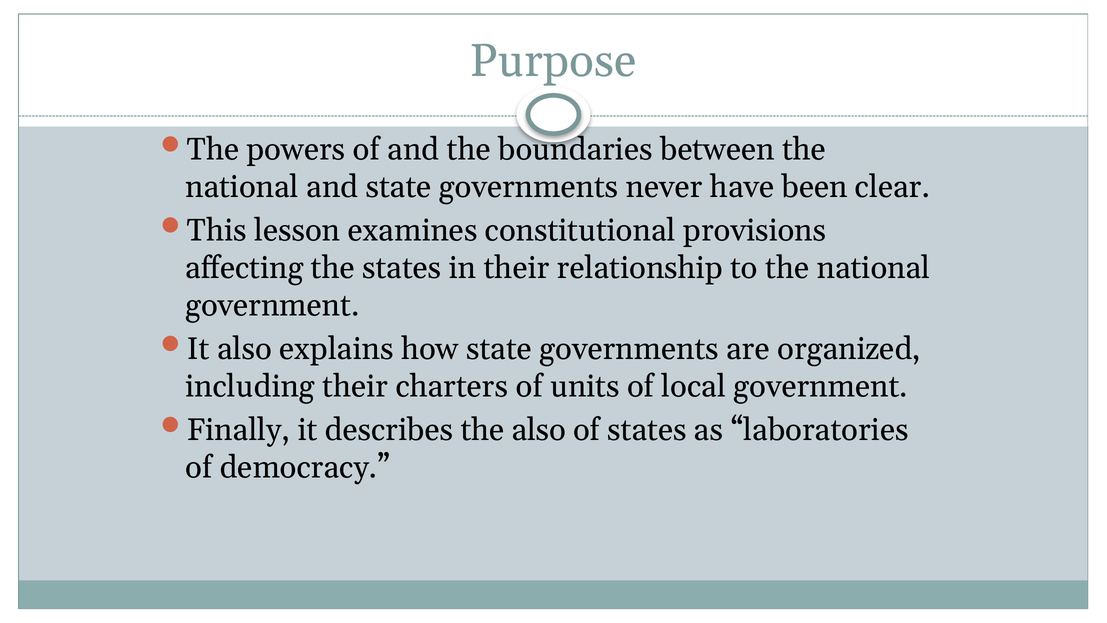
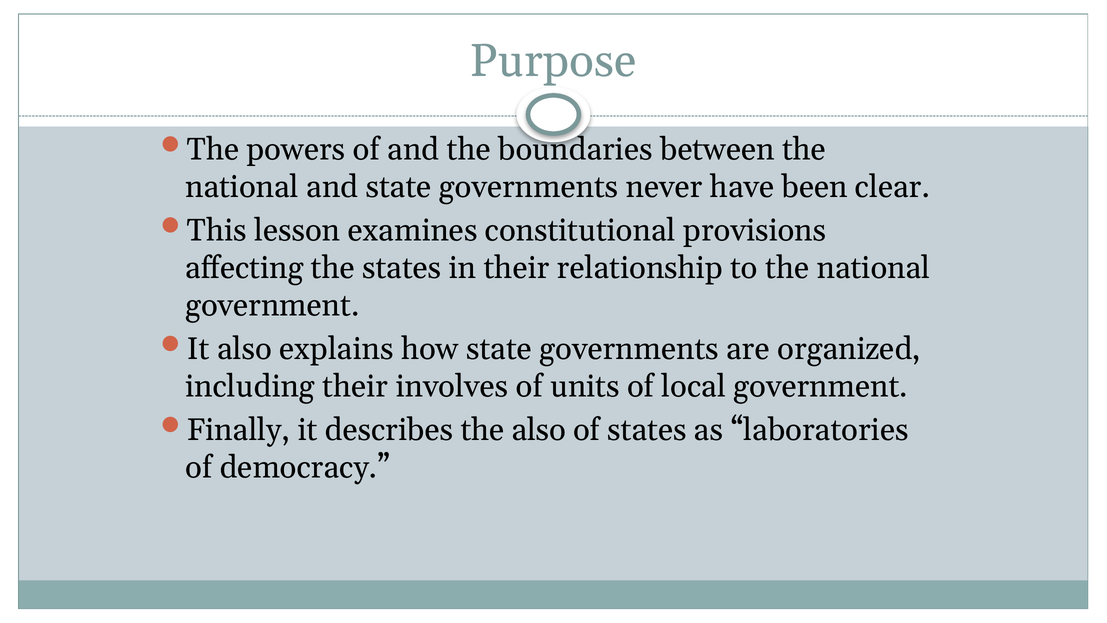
charters: charters -> involves
